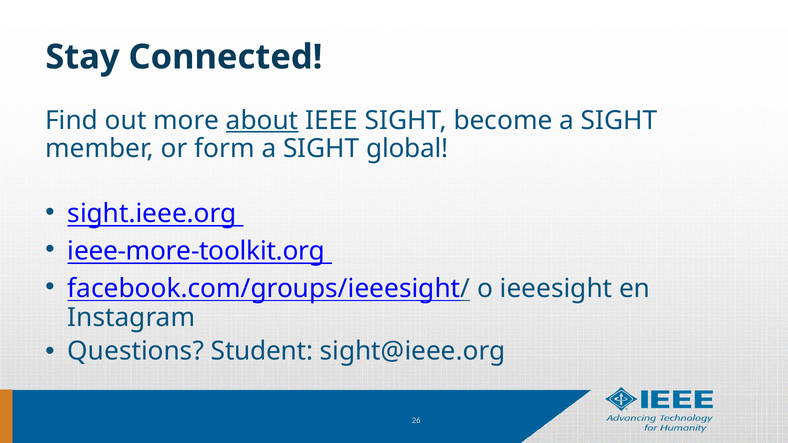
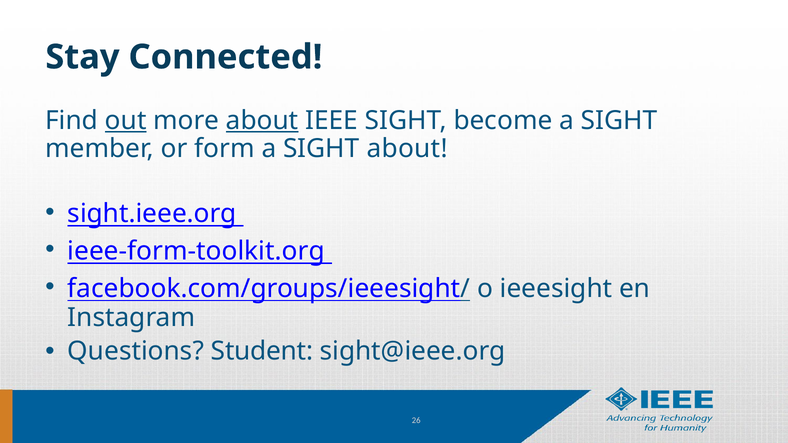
out underline: none -> present
SIGHT global: global -> about
ieee-more-toolkit.org: ieee-more-toolkit.org -> ieee-form-toolkit.org
